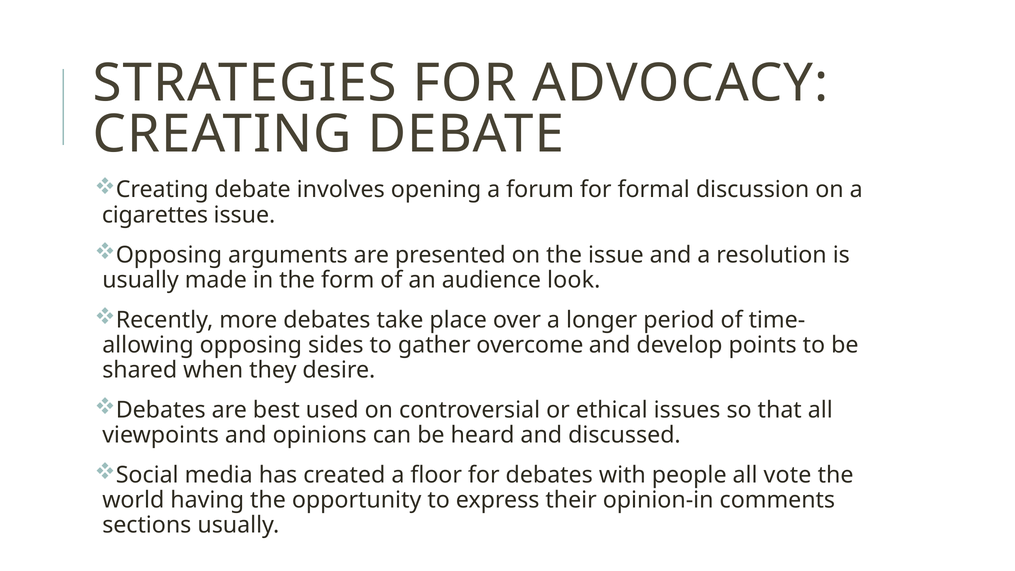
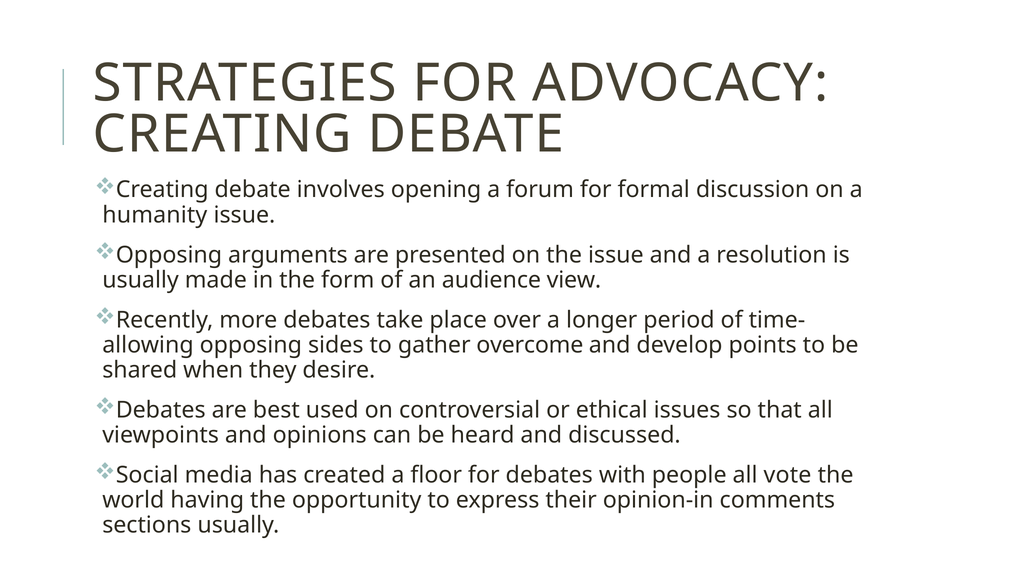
cigarettes: cigarettes -> humanity
look: look -> view
